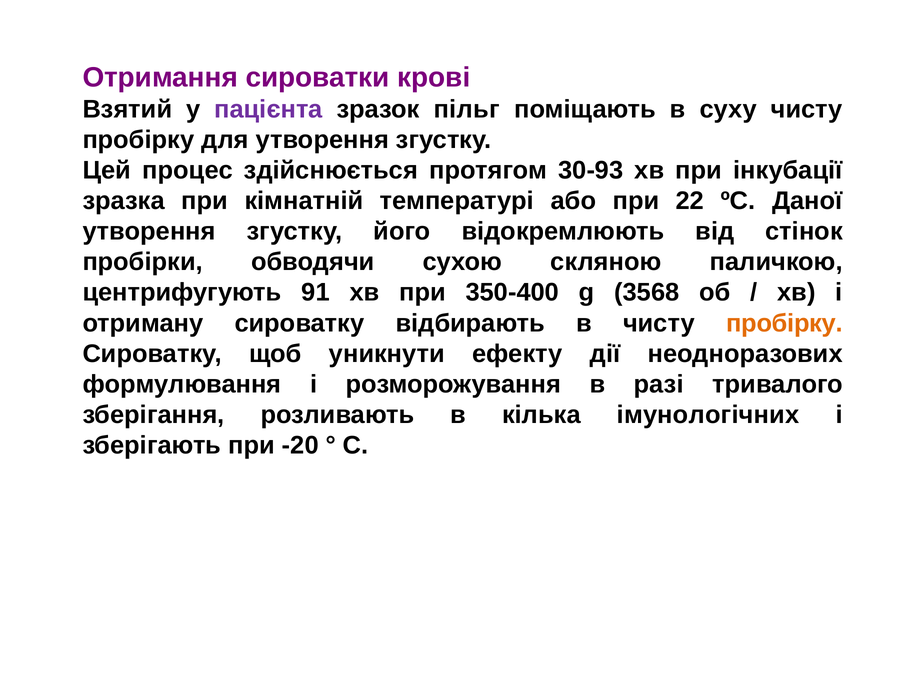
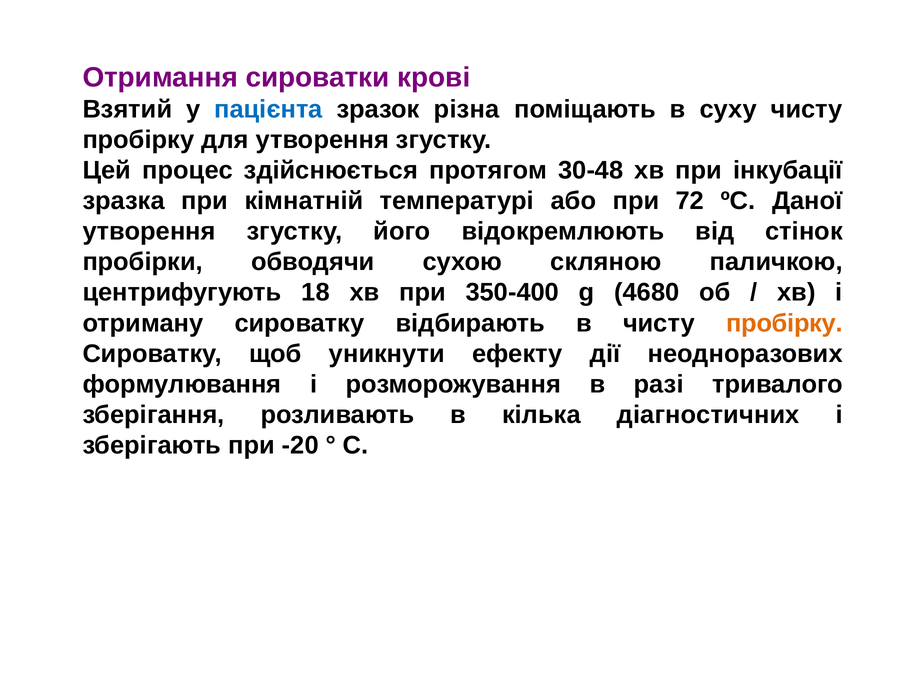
пацієнта colour: purple -> blue
пільг: пільг -> різна
30-93: 30-93 -> 30-48
22: 22 -> 72
91: 91 -> 18
3568: 3568 -> 4680
імунологічних: імунологічних -> діагностичних
